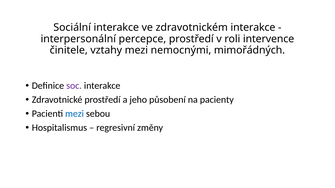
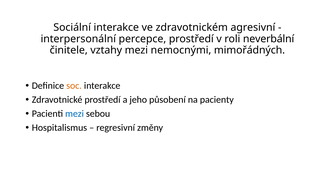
zdravotnickém interakce: interakce -> agresivní
intervence: intervence -> neverbální
soc colour: purple -> orange
